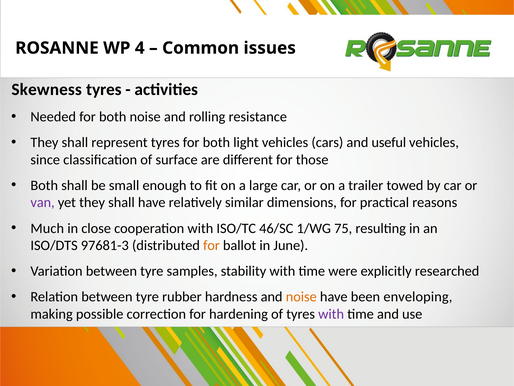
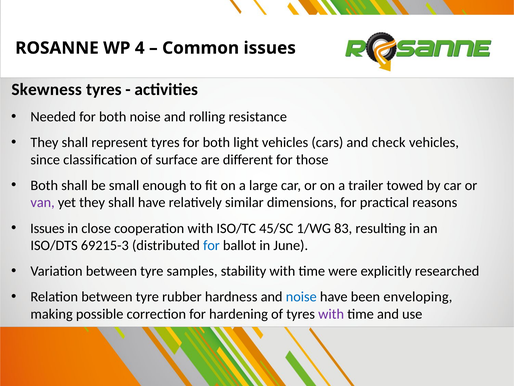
useful: useful -> check
Much at (47, 228): Much -> Issues
46/SC: 46/SC -> 45/SC
75: 75 -> 83
97681-3: 97681-3 -> 69215-3
for at (211, 245) colour: orange -> blue
noise at (301, 297) colour: orange -> blue
